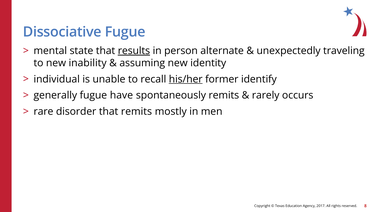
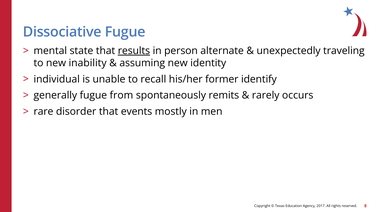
his/her underline: present -> none
have: have -> from
that remits: remits -> events
